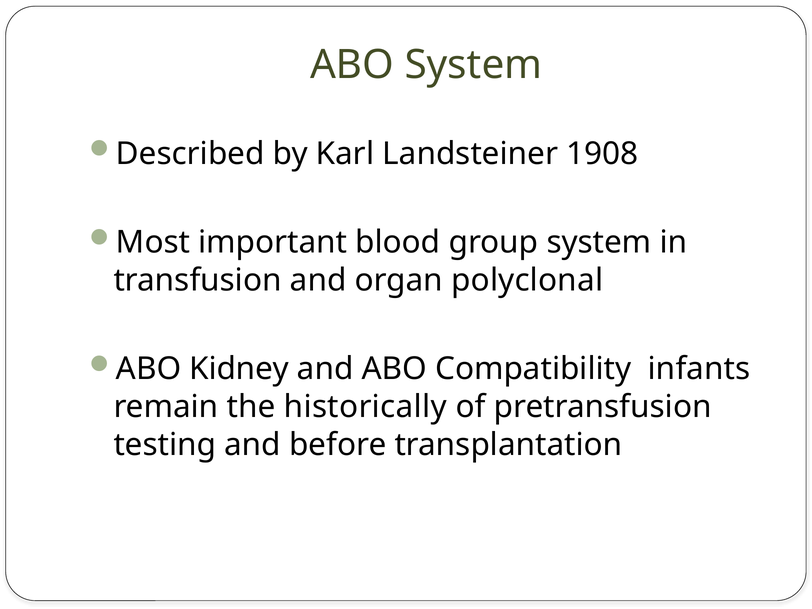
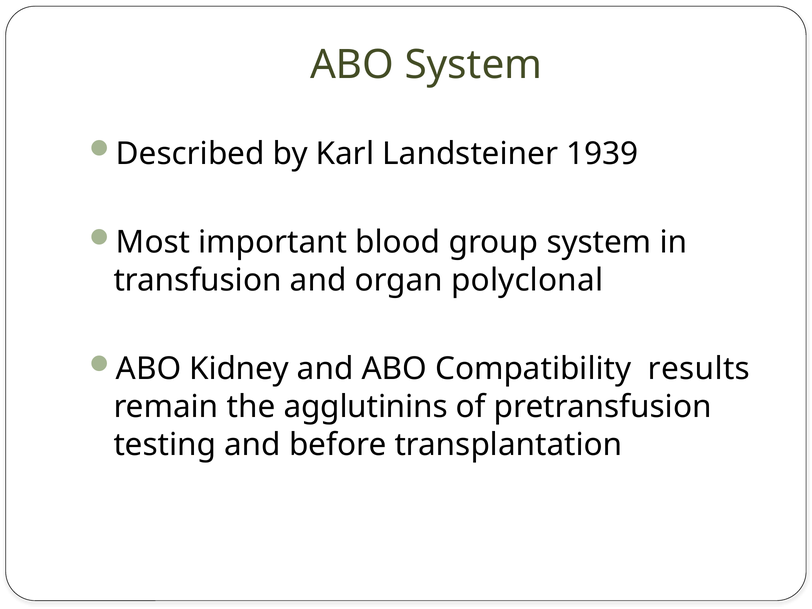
1908: 1908 -> 1939
infants: infants -> results
historically: historically -> agglutinins
